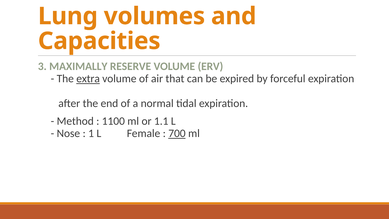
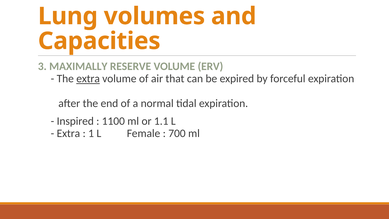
Method: Method -> Inspired
Nose at (68, 133): Nose -> Extra
700 underline: present -> none
